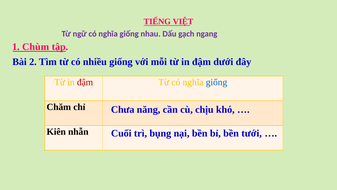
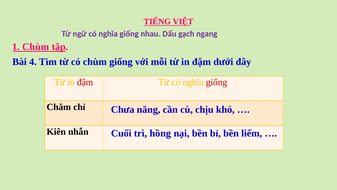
2: 2 -> 4
có nhiều: nhiều -> chùm
giống at (217, 82) colour: blue -> red
bụng: bụng -> hồng
tưới: tưới -> liếm
